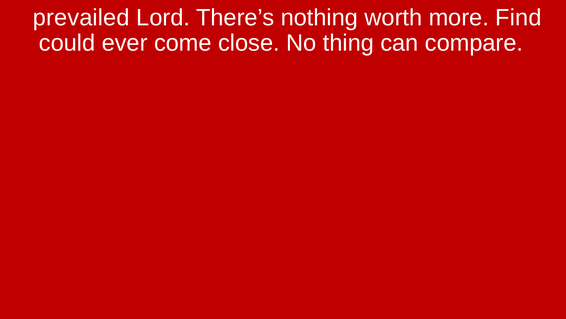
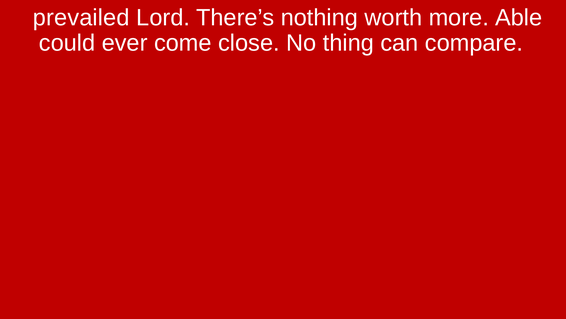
Find: Find -> Able
